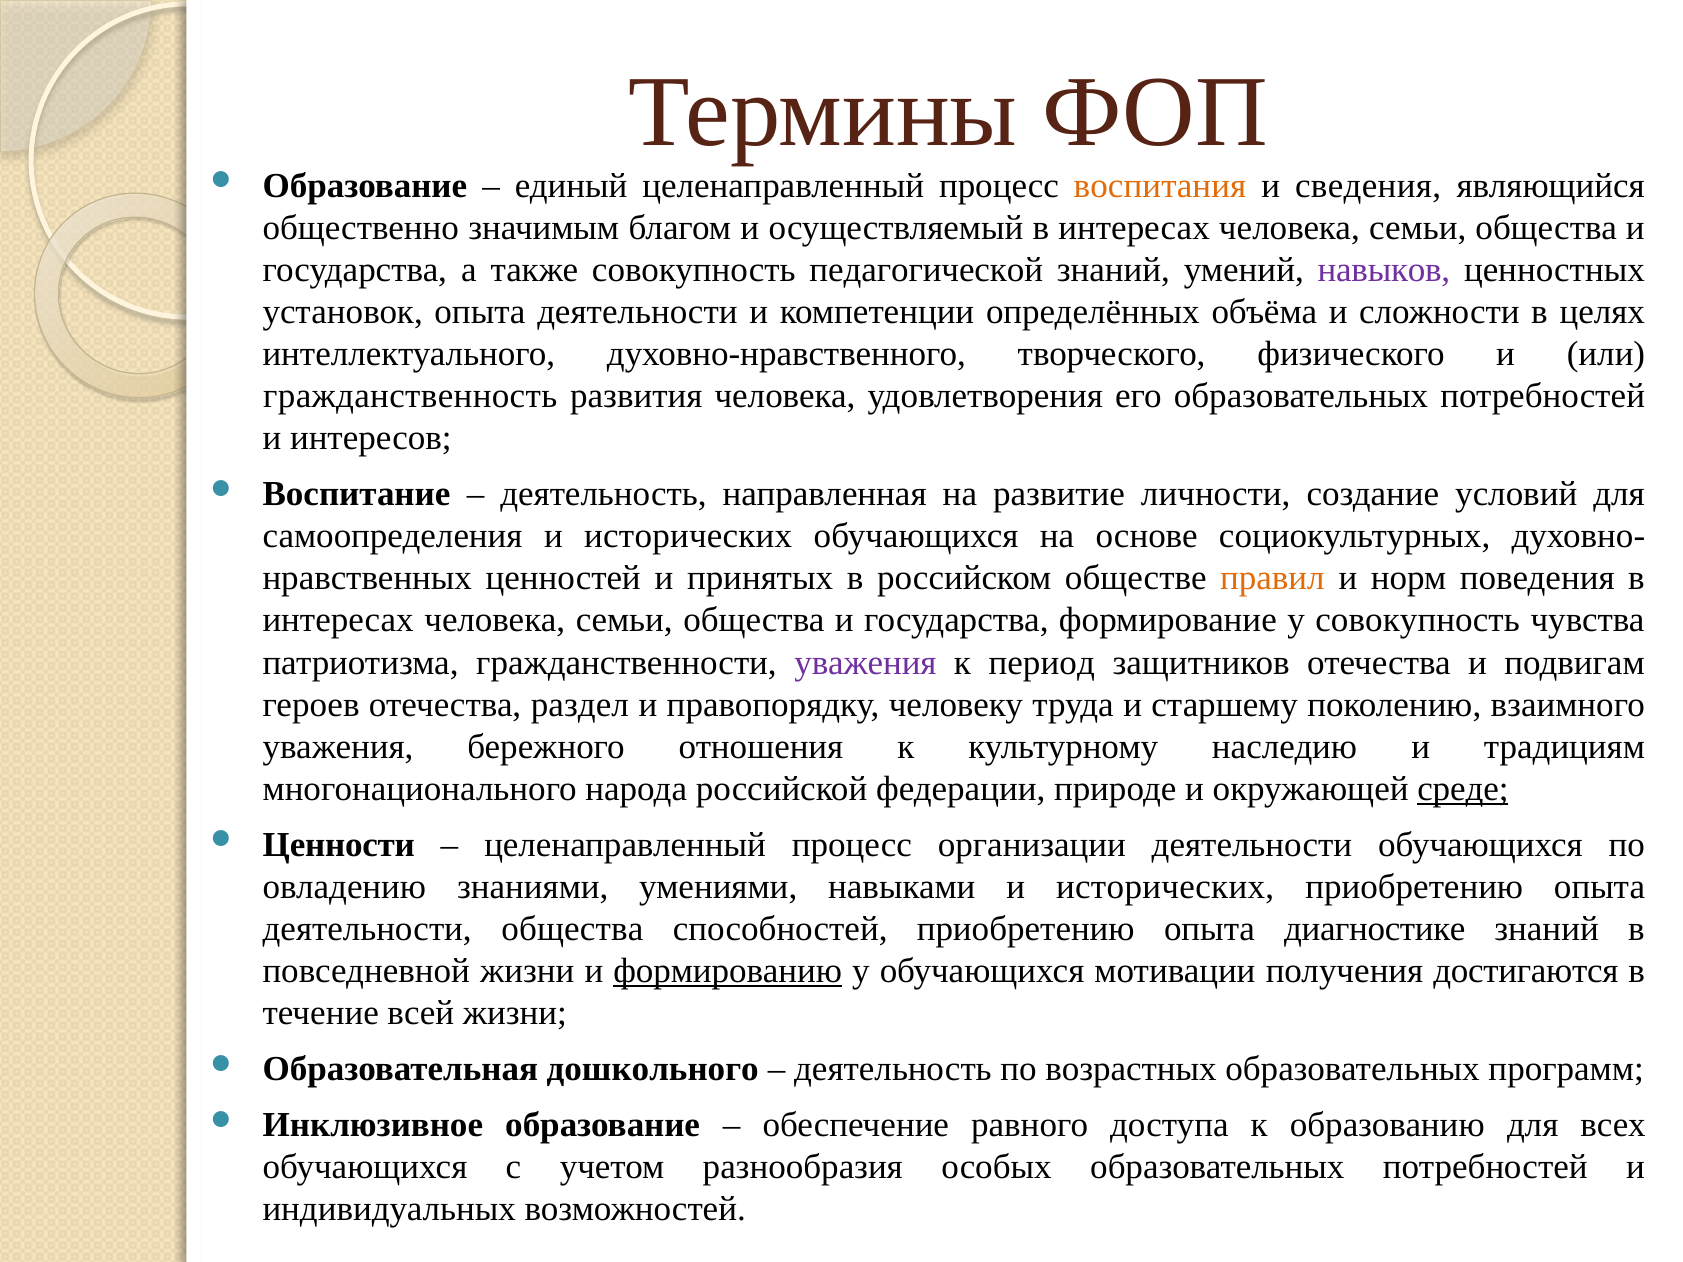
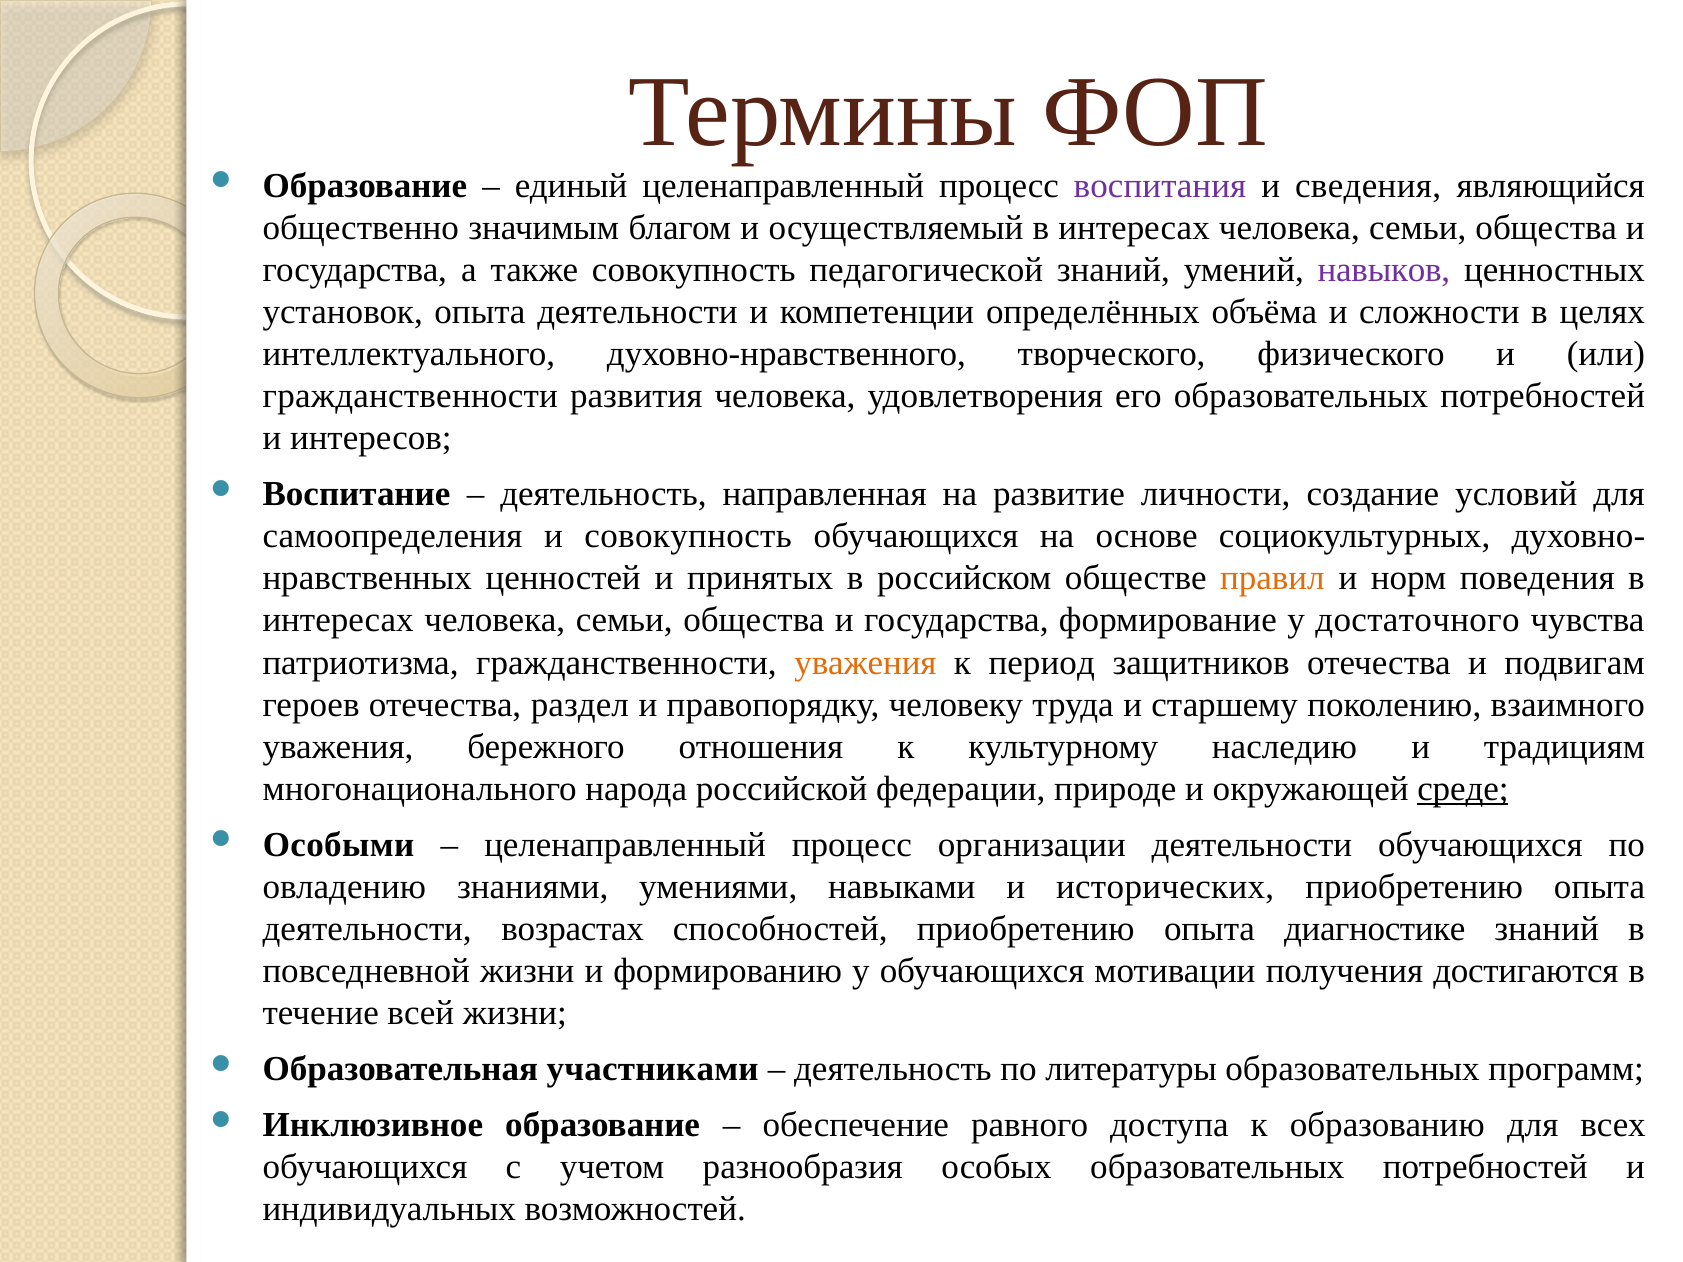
воспитания colour: orange -> purple
гражданственность at (410, 396): гражданственность -> гражданственности
самоопределения и исторических: исторических -> совокупность
у совокупность: совокупность -> достаточного
уважения at (865, 663) colour: purple -> orange
Ценности: Ценности -> Особыми
деятельности общества: общества -> возрастах
формированию underline: present -> none
дошкольного: дошкольного -> участниками
возрастных: возрастных -> литературы
